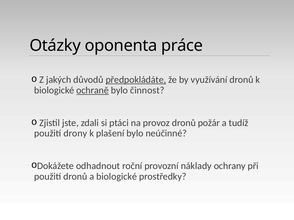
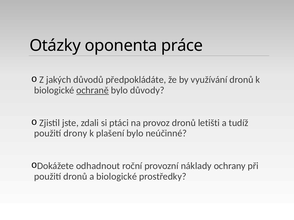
předpokládáte underline: present -> none
činnost: činnost -> důvody
požár: požár -> letišti
